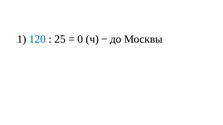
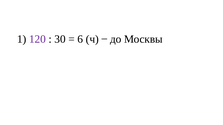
120 colour: blue -> purple
25: 25 -> 30
0: 0 -> 6
